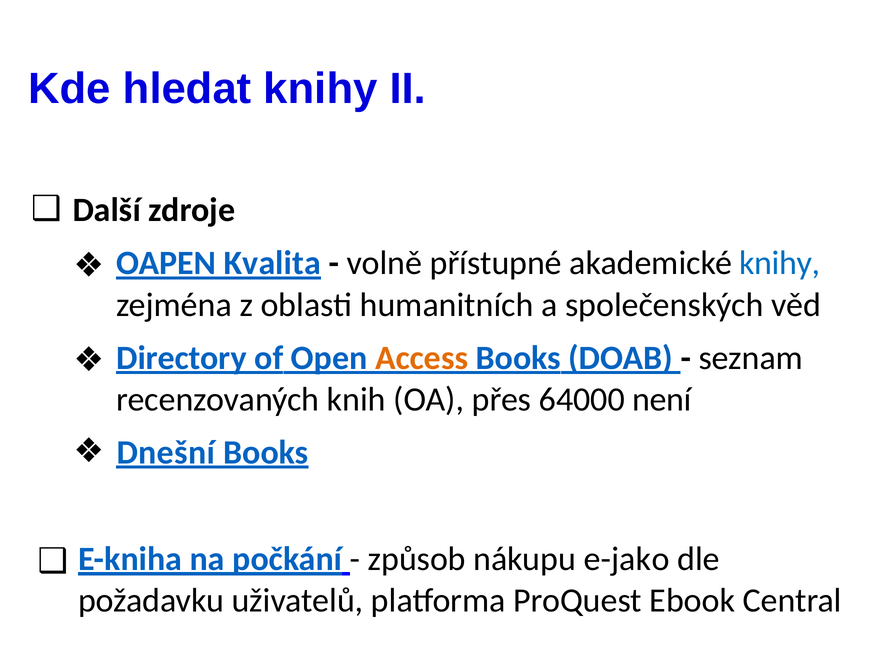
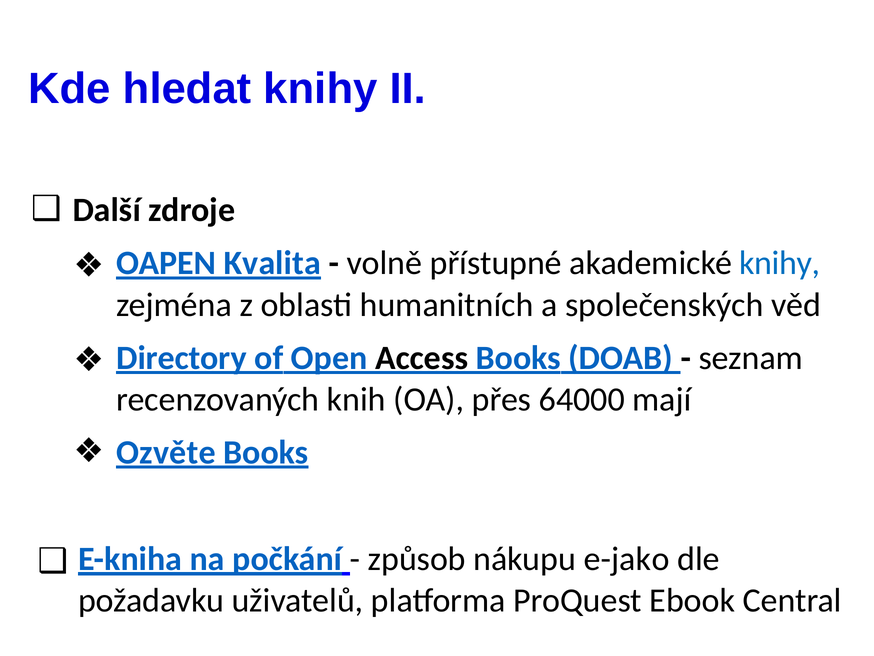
Access colour: orange -> black
není: není -> mají
Dnešní: Dnešní -> Ozvěte
